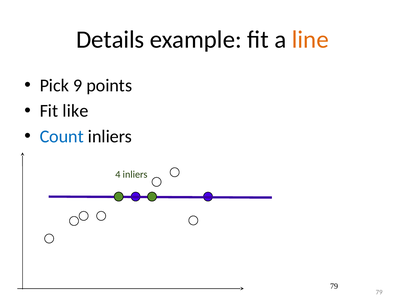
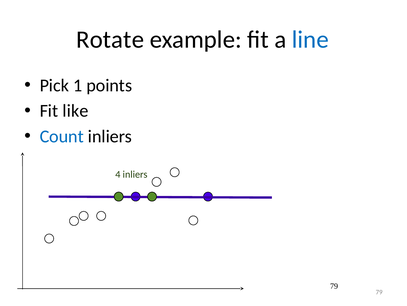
Details: Details -> Rotate
line colour: orange -> blue
9: 9 -> 1
